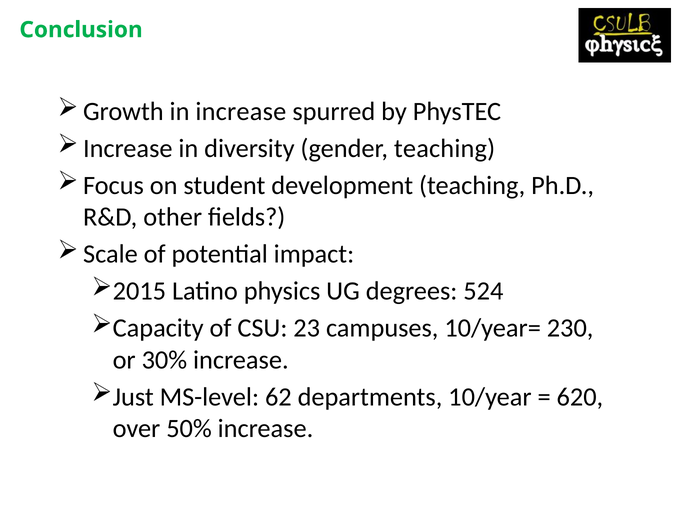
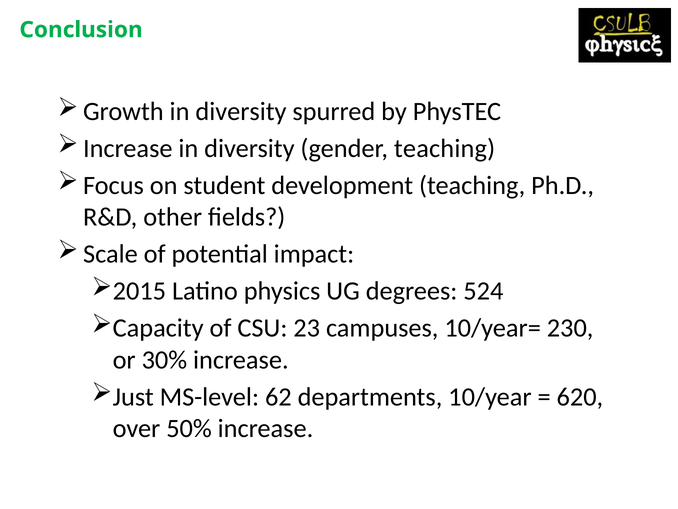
Growth in increase: increase -> diversity
